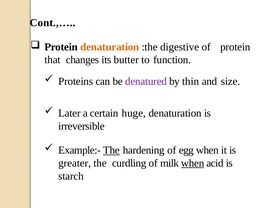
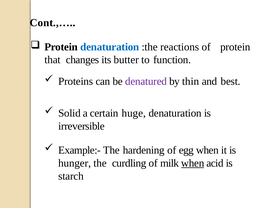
denaturation at (110, 47) colour: orange -> blue
digestive: digestive -> reactions
size: size -> best
Later: Later -> Solid
The at (111, 151) underline: present -> none
greater: greater -> hunger
